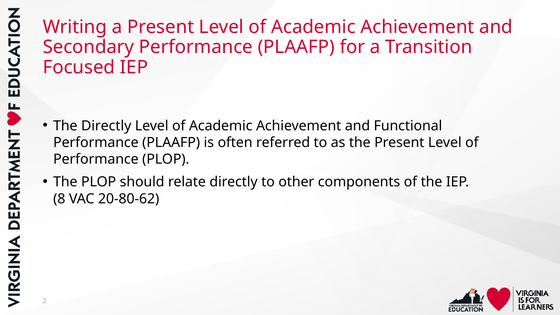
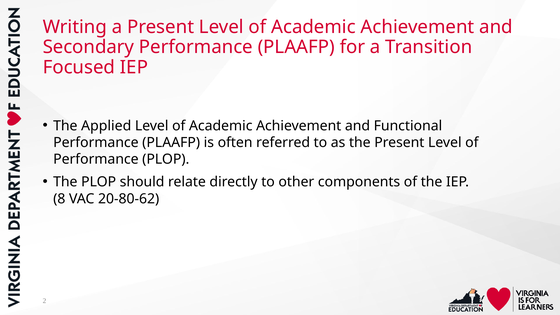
The Directly: Directly -> Applied
